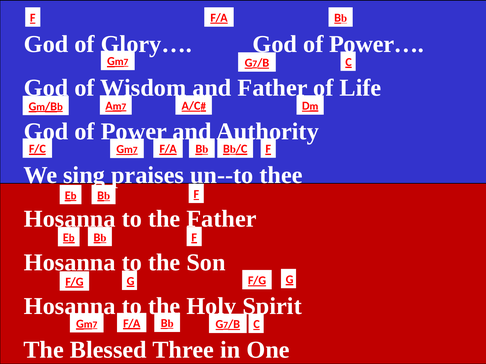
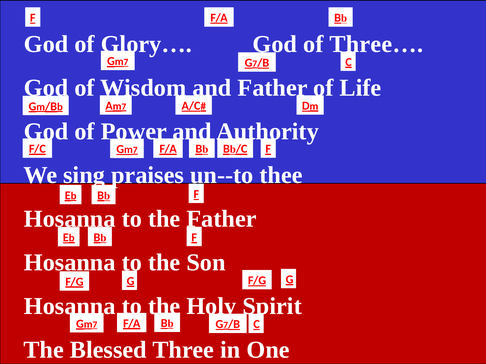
Power…: Power… -> Three…
